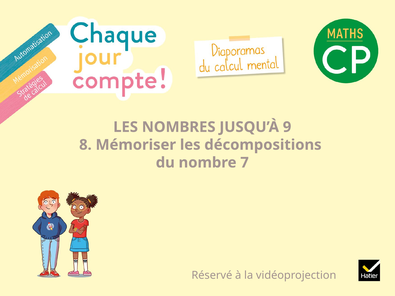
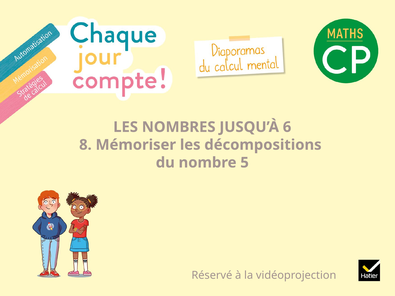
9: 9 -> 6
7: 7 -> 5
